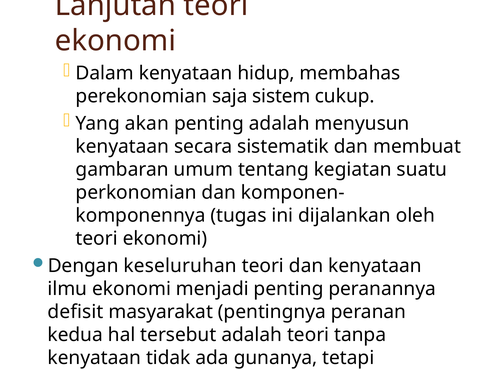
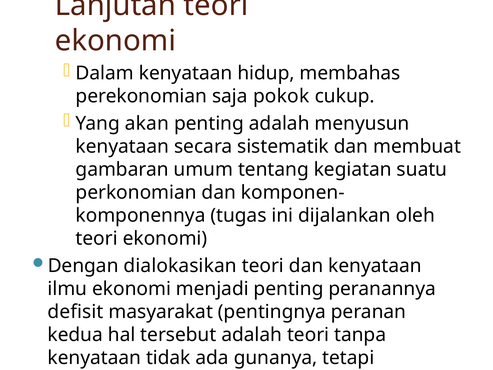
sistem: sistem -> pokok
keseluruhan: keseluruhan -> dialokasikan
